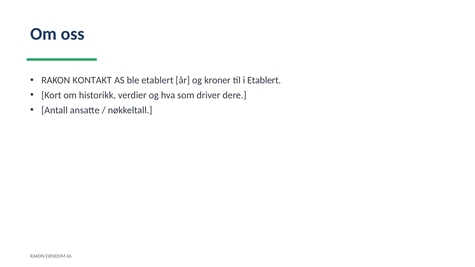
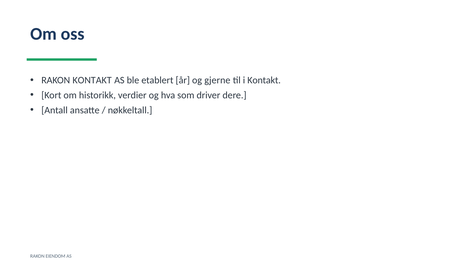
kroner: kroner -> gjerne
i Etablert: Etablert -> Kontakt
